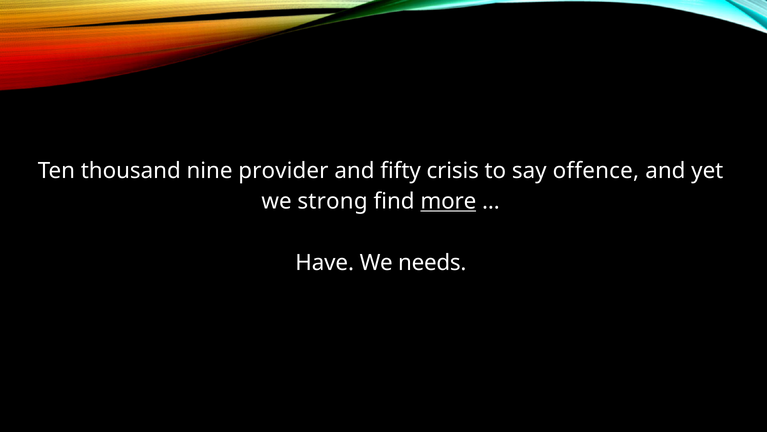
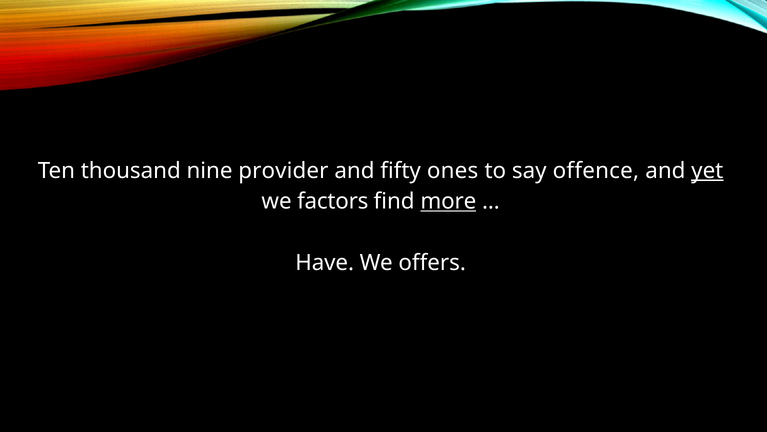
crisis: crisis -> ones
yet underline: none -> present
strong: strong -> factors
needs: needs -> offers
